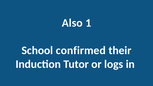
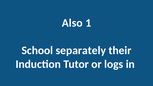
confirmed: confirmed -> separately
